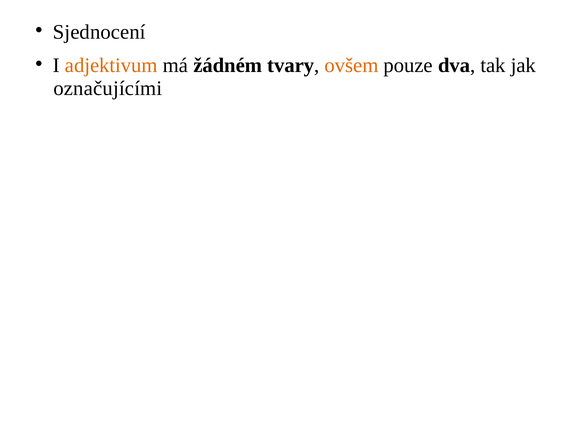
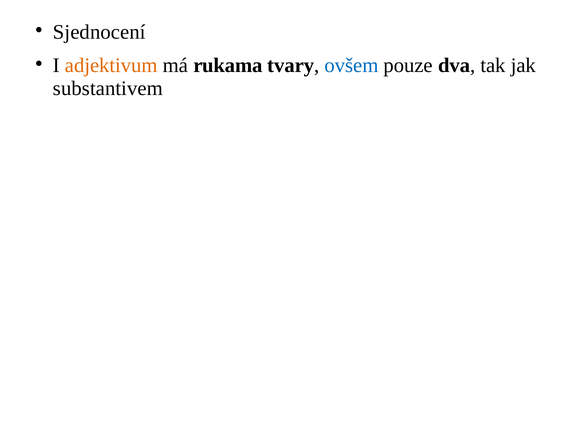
žádném: žádném -> rukama
ovšem colour: orange -> blue
označujícími: označujícími -> substantivem
